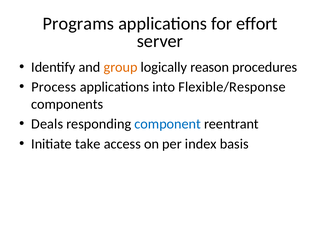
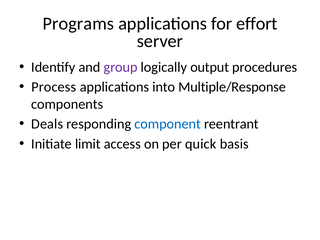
group colour: orange -> purple
reason: reason -> output
Flexible/Response: Flexible/Response -> Multiple/Response
take: take -> limit
index: index -> quick
